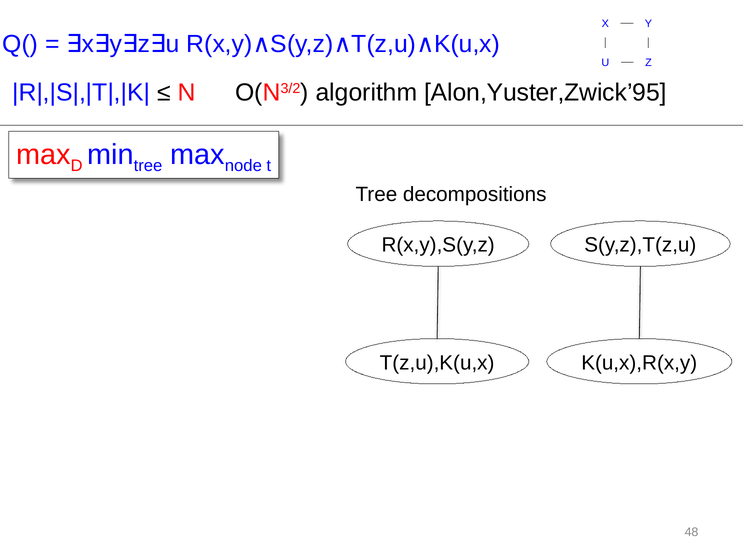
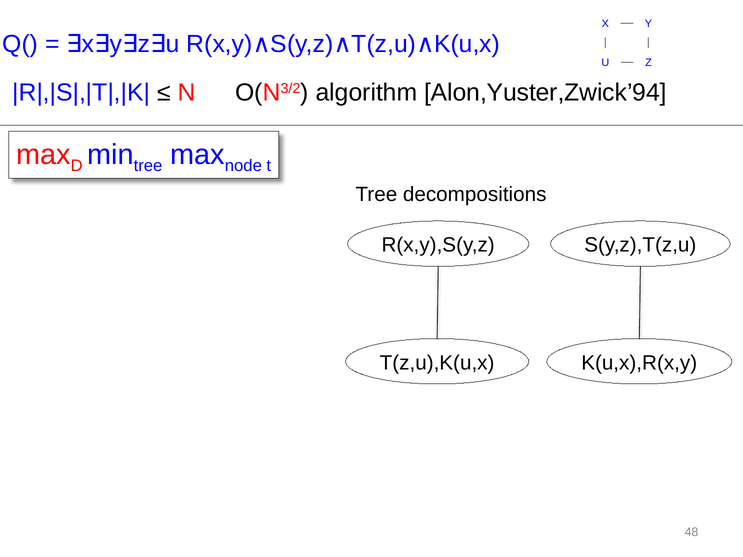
Alon,Yuster,Zwick’95: Alon,Yuster,Zwick’95 -> Alon,Yuster,Zwick’94
